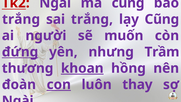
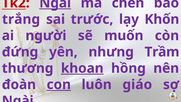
Ngài at (55, 3) underline: none -> present
mà cũng: cũng -> chén
sai trắng: trắng -> trước
lạy Cũng: Cũng -> Khốn
đứng underline: present -> none
thay: thay -> giáo
